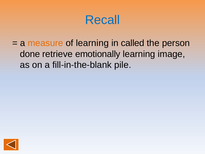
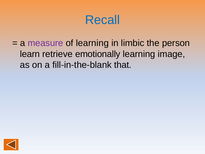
measure colour: orange -> purple
called: called -> limbic
done: done -> learn
pile: pile -> that
